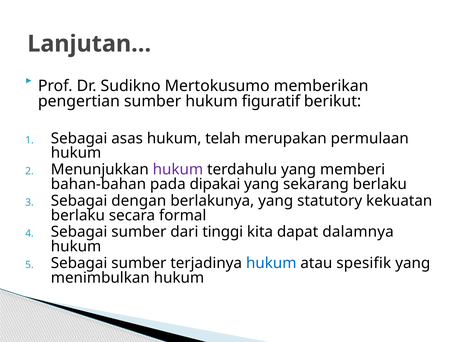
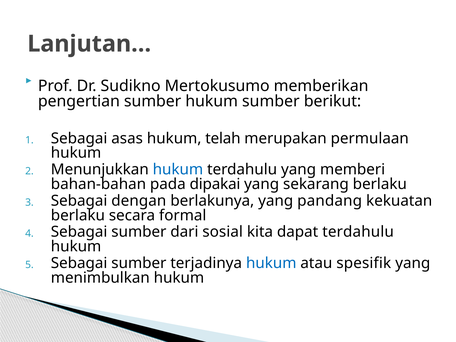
hukum figuratif: figuratif -> sumber
hukum at (178, 170) colour: purple -> blue
statutory: statutory -> pandang
tinggi: tinggi -> sosial
dapat dalamnya: dalamnya -> terdahulu
